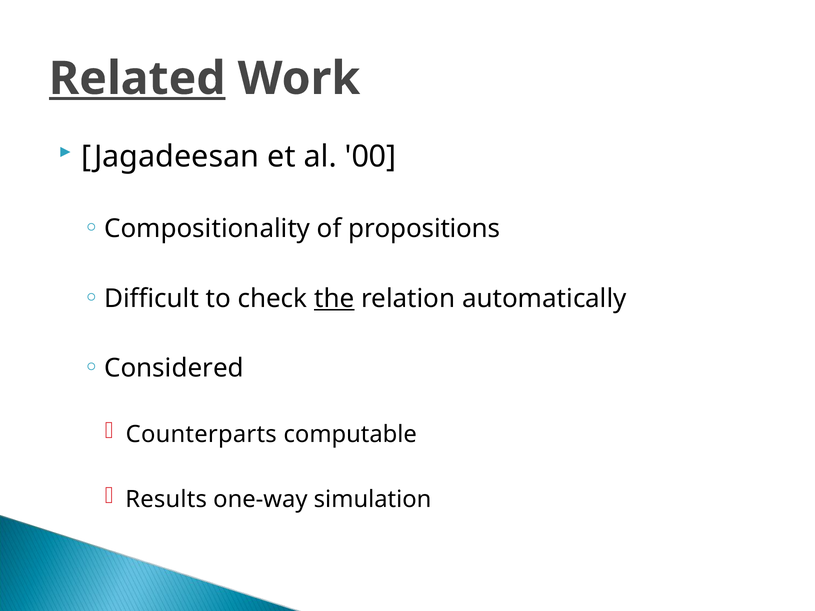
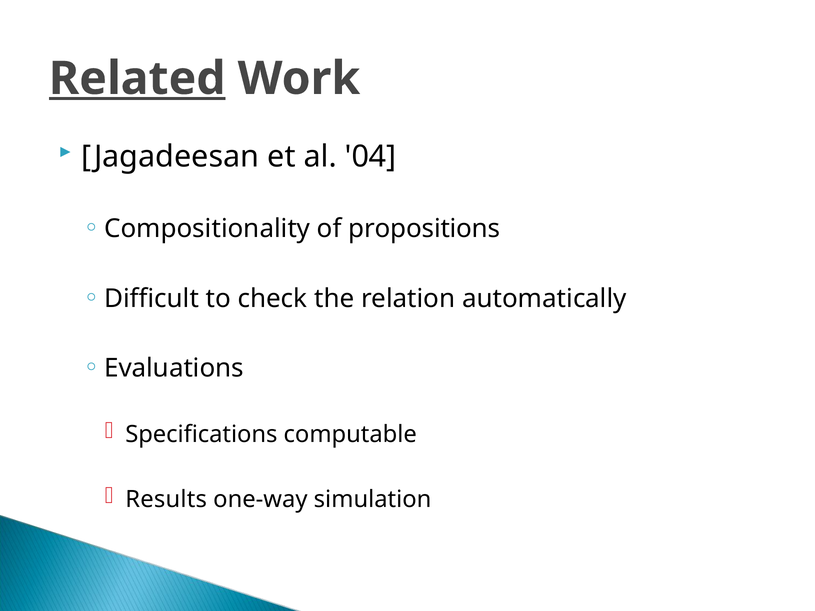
00: 00 -> 04
the underline: present -> none
Considered: Considered -> Evaluations
Counterparts: Counterparts -> Specifications
